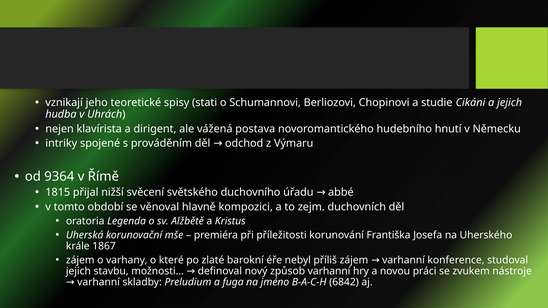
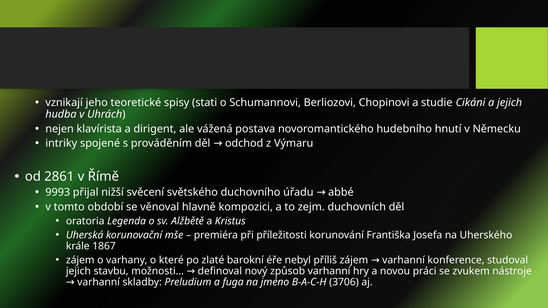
9364: 9364 -> 2861
1815: 1815 -> 9993
6842: 6842 -> 3706
